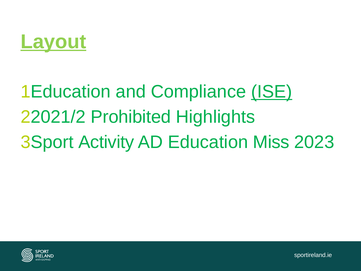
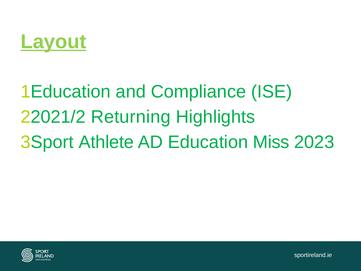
ISE underline: present -> none
Prohibited: Prohibited -> Returning
Activity: Activity -> Athlete
